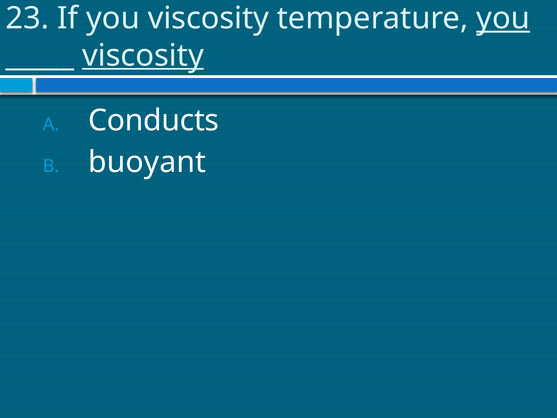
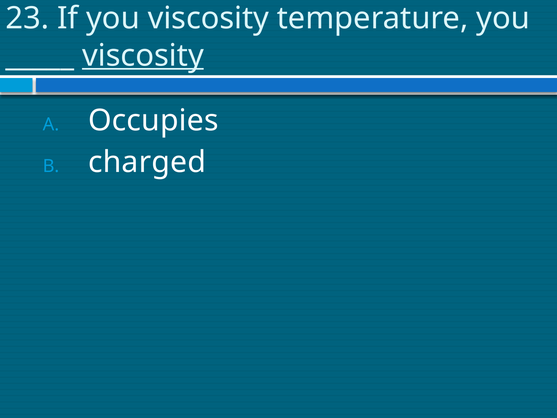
you at (503, 18) underline: present -> none
Conducts: Conducts -> Occupies
buoyant: buoyant -> charged
